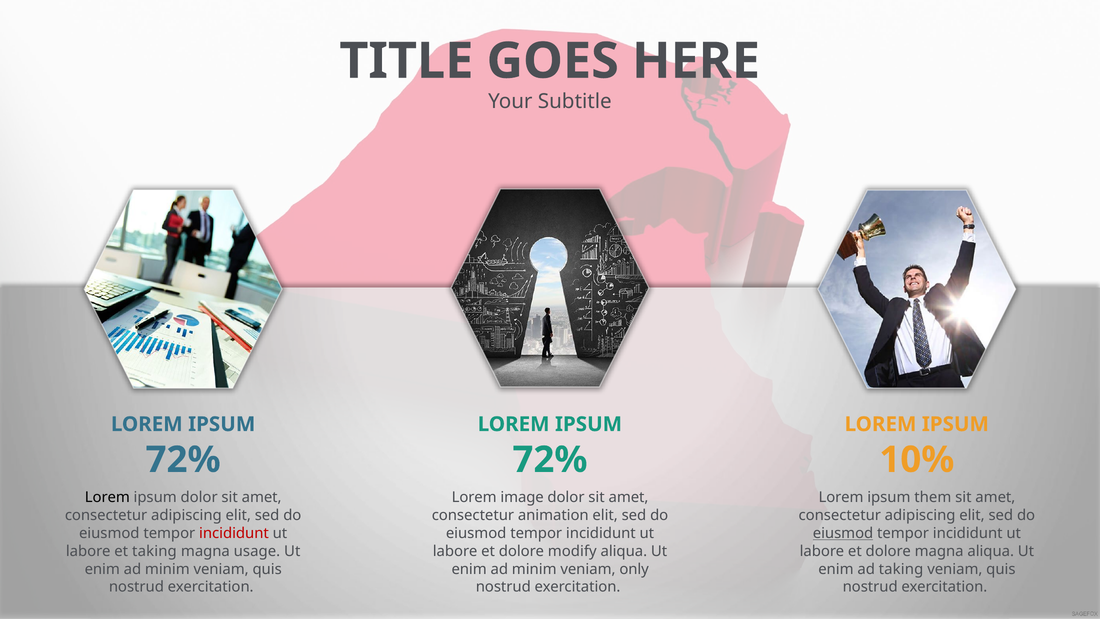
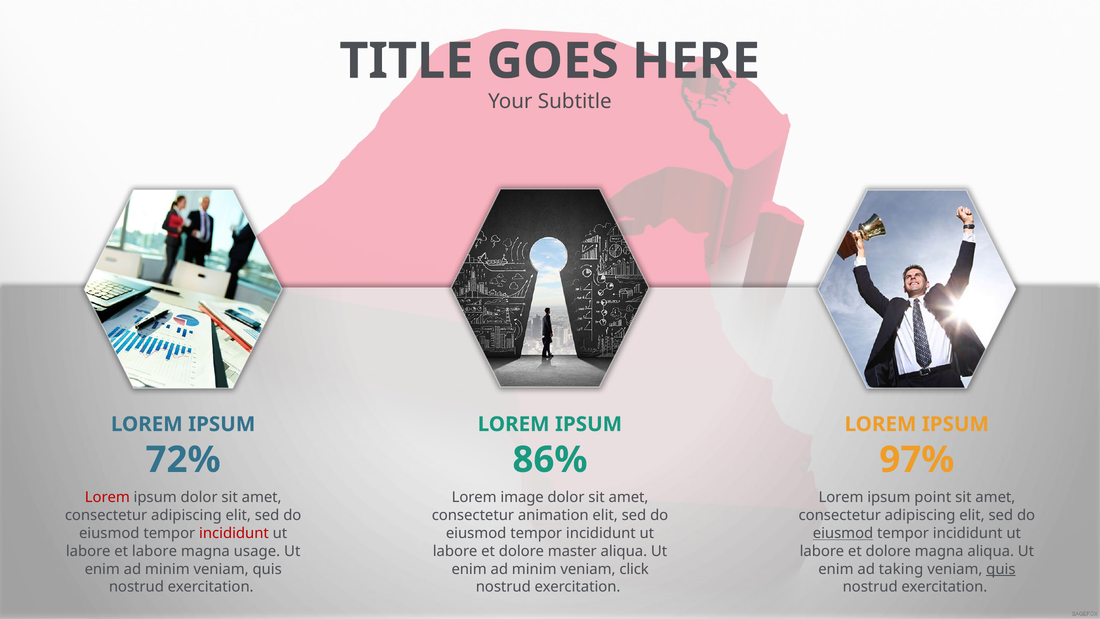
72% at (550, 460): 72% -> 86%
10%: 10% -> 97%
Lorem at (107, 497) colour: black -> red
them: them -> point
et taking: taking -> labore
modify: modify -> master
only: only -> click
quis at (1001, 569) underline: none -> present
